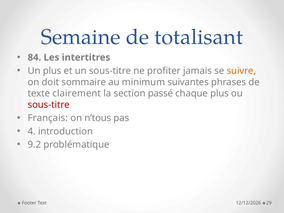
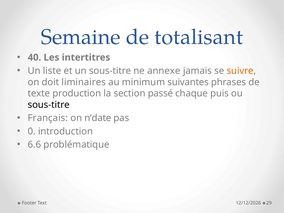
84: 84 -> 40
Un plus: plus -> liste
profiter: profiter -> annexe
sommaire: sommaire -> liminaires
clairement: clairement -> production
chaque plus: plus -> puis
sous-titre at (49, 105) colour: red -> black
n’tous: n’tous -> n’date
4: 4 -> 0
9.2: 9.2 -> 6.6
